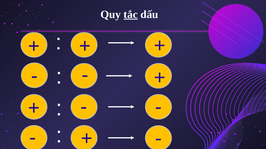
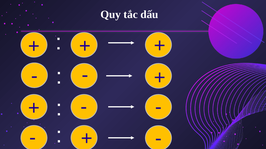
tắc underline: present -> none
